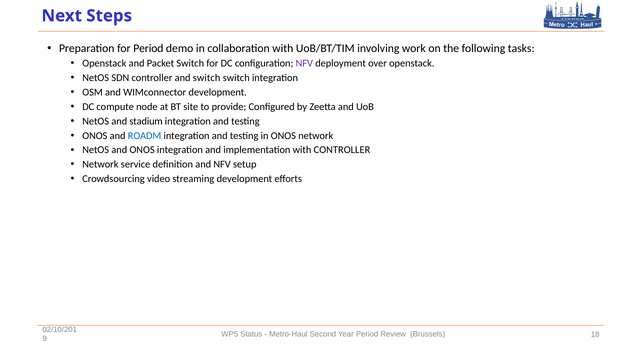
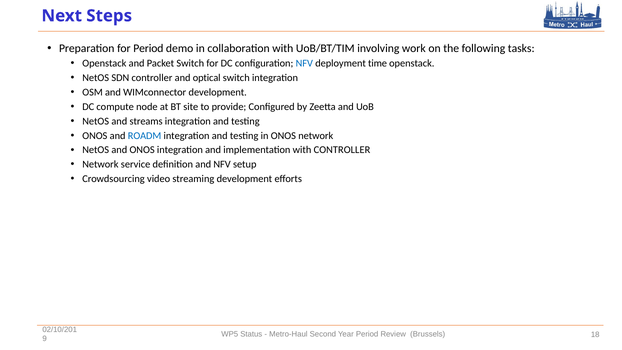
NFV at (304, 63) colour: purple -> blue
over: over -> time
and switch: switch -> optical
stadium: stadium -> streams
